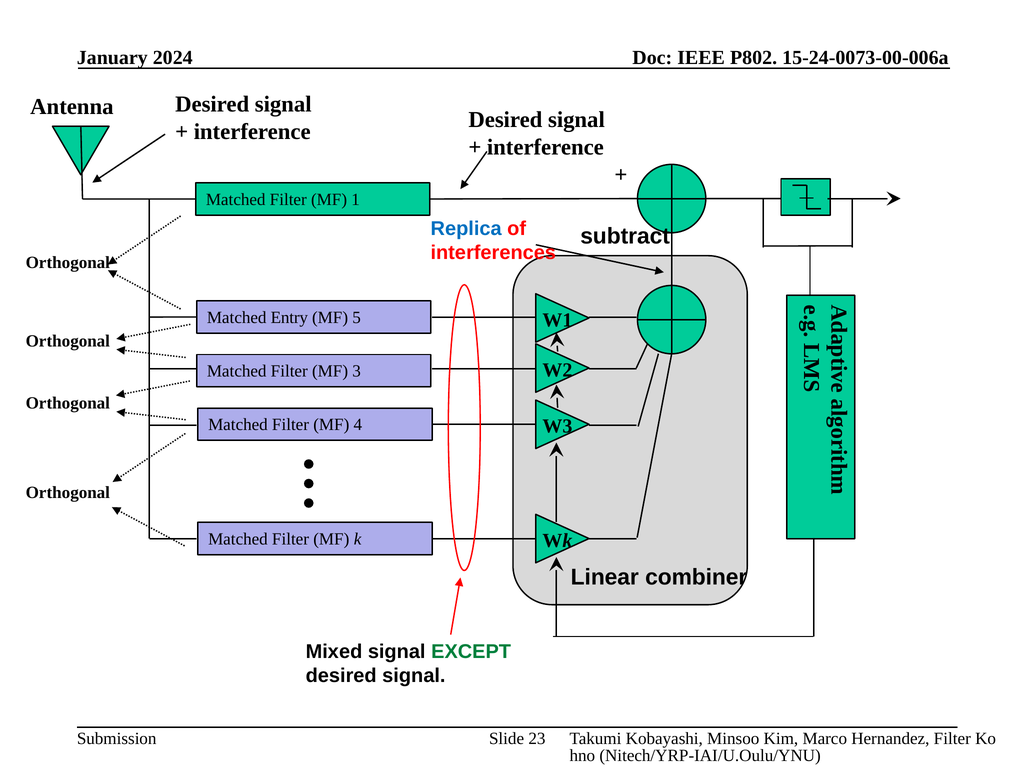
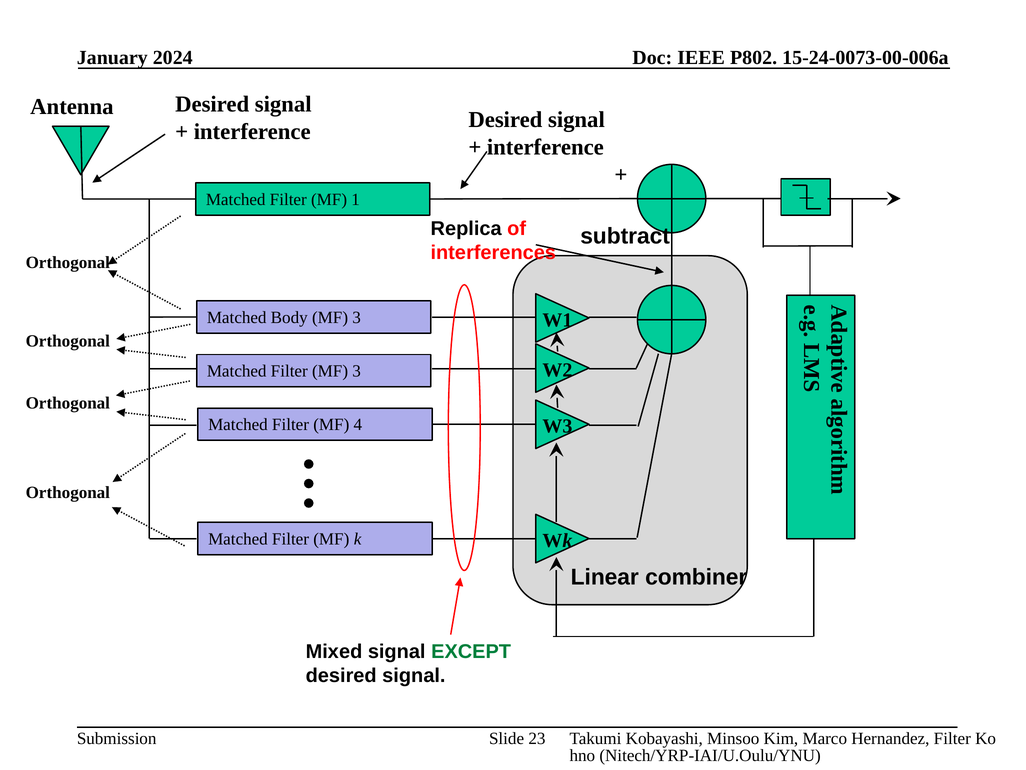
Replica colour: blue -> black
Entry: Entry -> Body
5 at (357, 317): 5 -> 3
